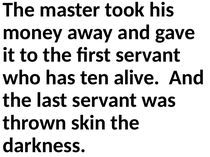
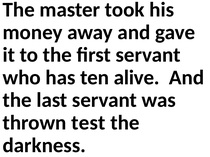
skin: skin -> test
